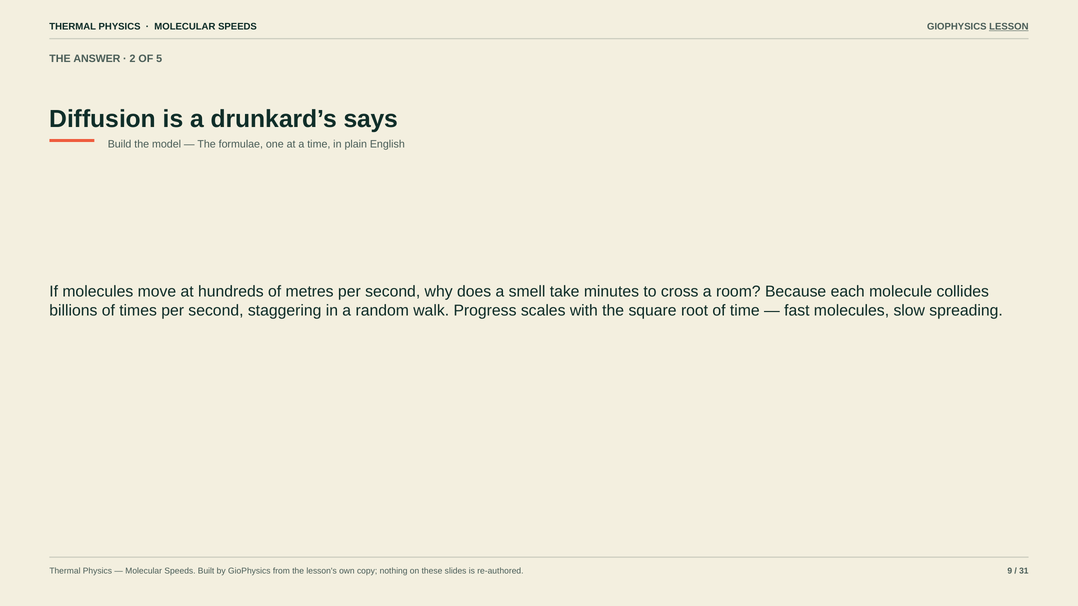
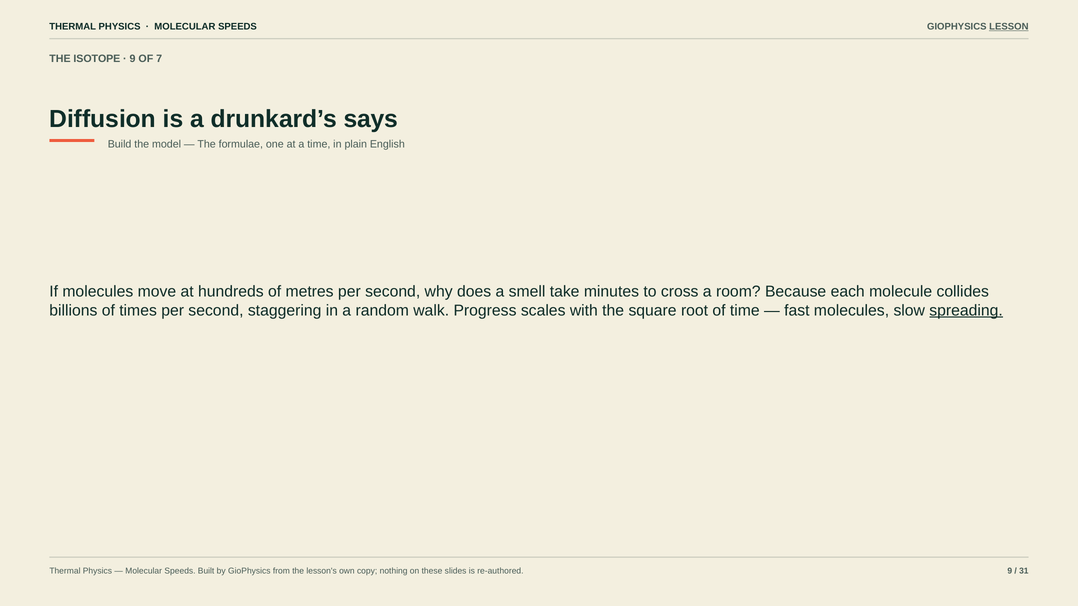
ANSWER: ANSWER -> ISOTOPE
2 at (133, 59): 2 -> 9
5: 5 -> 7
spreading underline: none -> present
